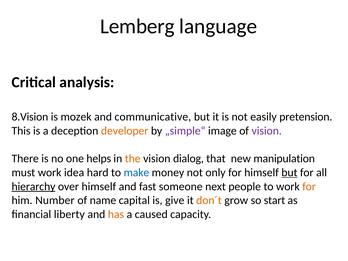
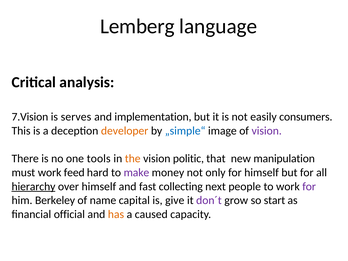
8.Vision: 8.Vision -> 7.Vision
mozek: mozek -> serves
communicative: communicative -> implementation
pretension: pretension -> consumers
„simple“ colour: purple -> blue
helps: helps -> tools
dialog: dialog -> politic
idea: idea -> feed
make colour: blue -> purple
but at (289, 173) underline: present -> none
someone: someone -> collecting
for at (309, 186) colour: orange -> purple
Number: Number -> Berkeley
don´t colour: orange -> purple
liberty: liberty -> official
